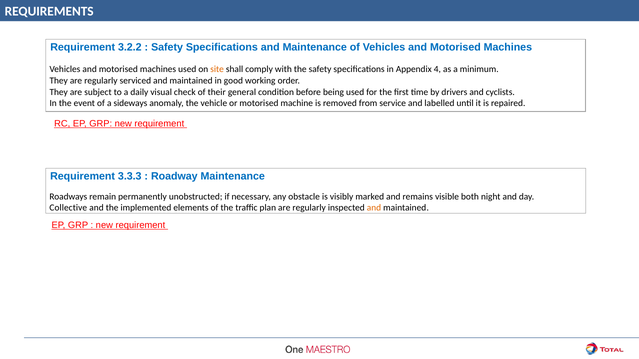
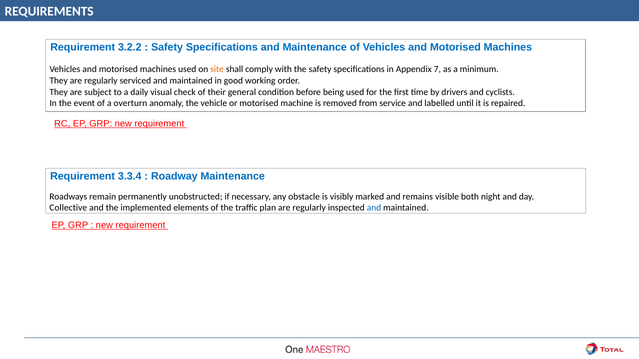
4: 4 -> 7
sideways: sideways -> overturn
3.3.3: 3.3.3 -> 3.3.4
and at (374, 208) colour: orange -> blue
